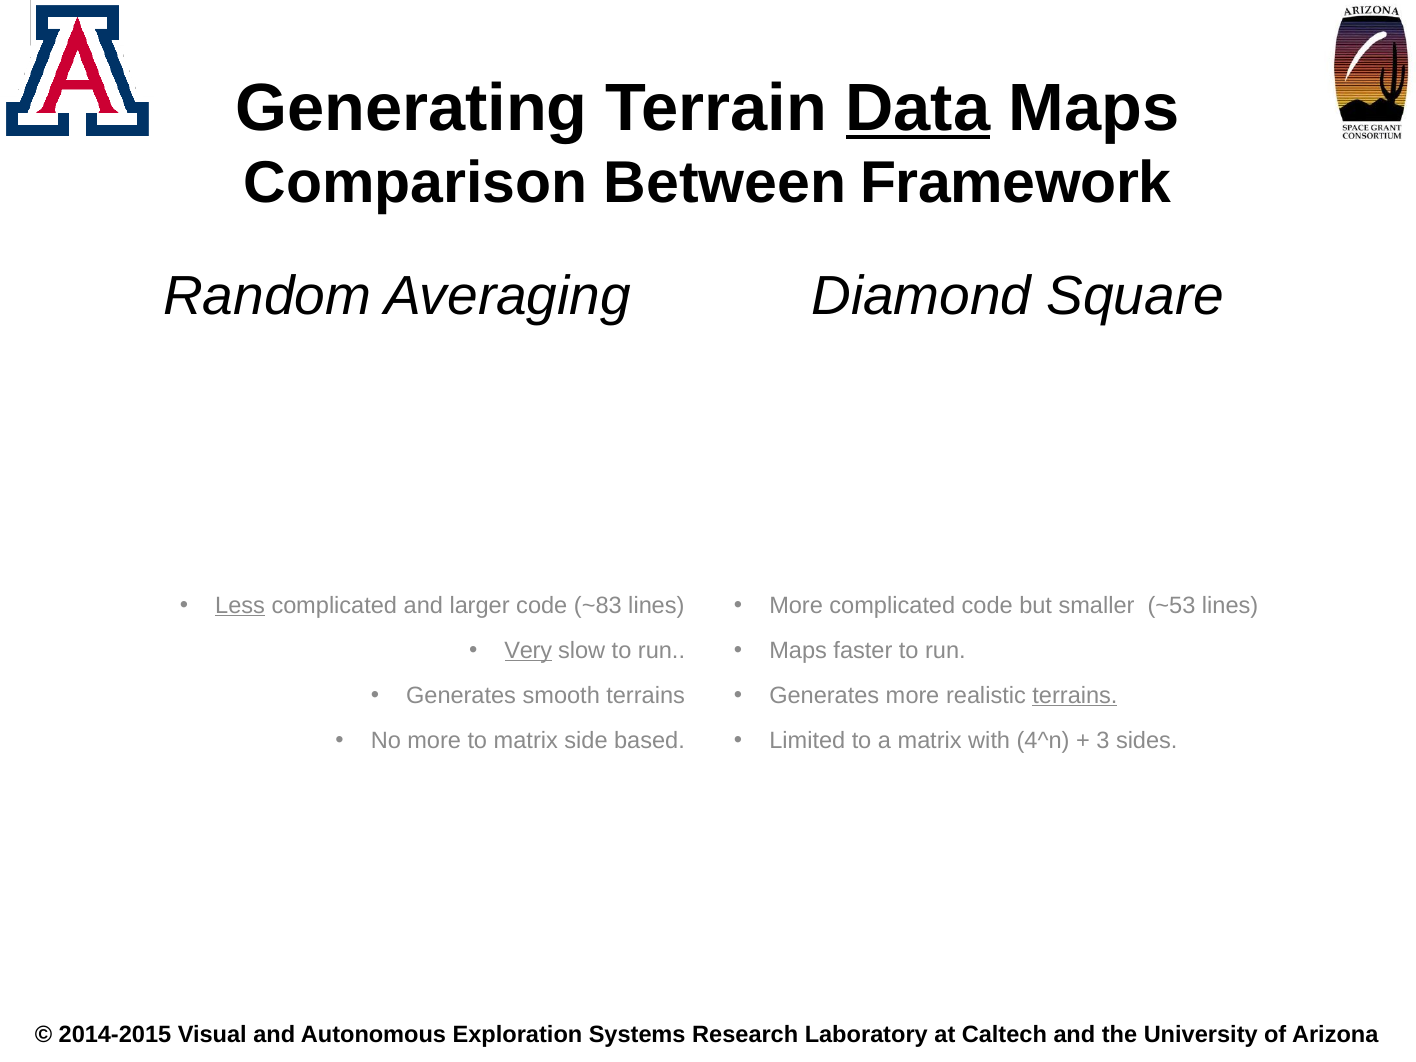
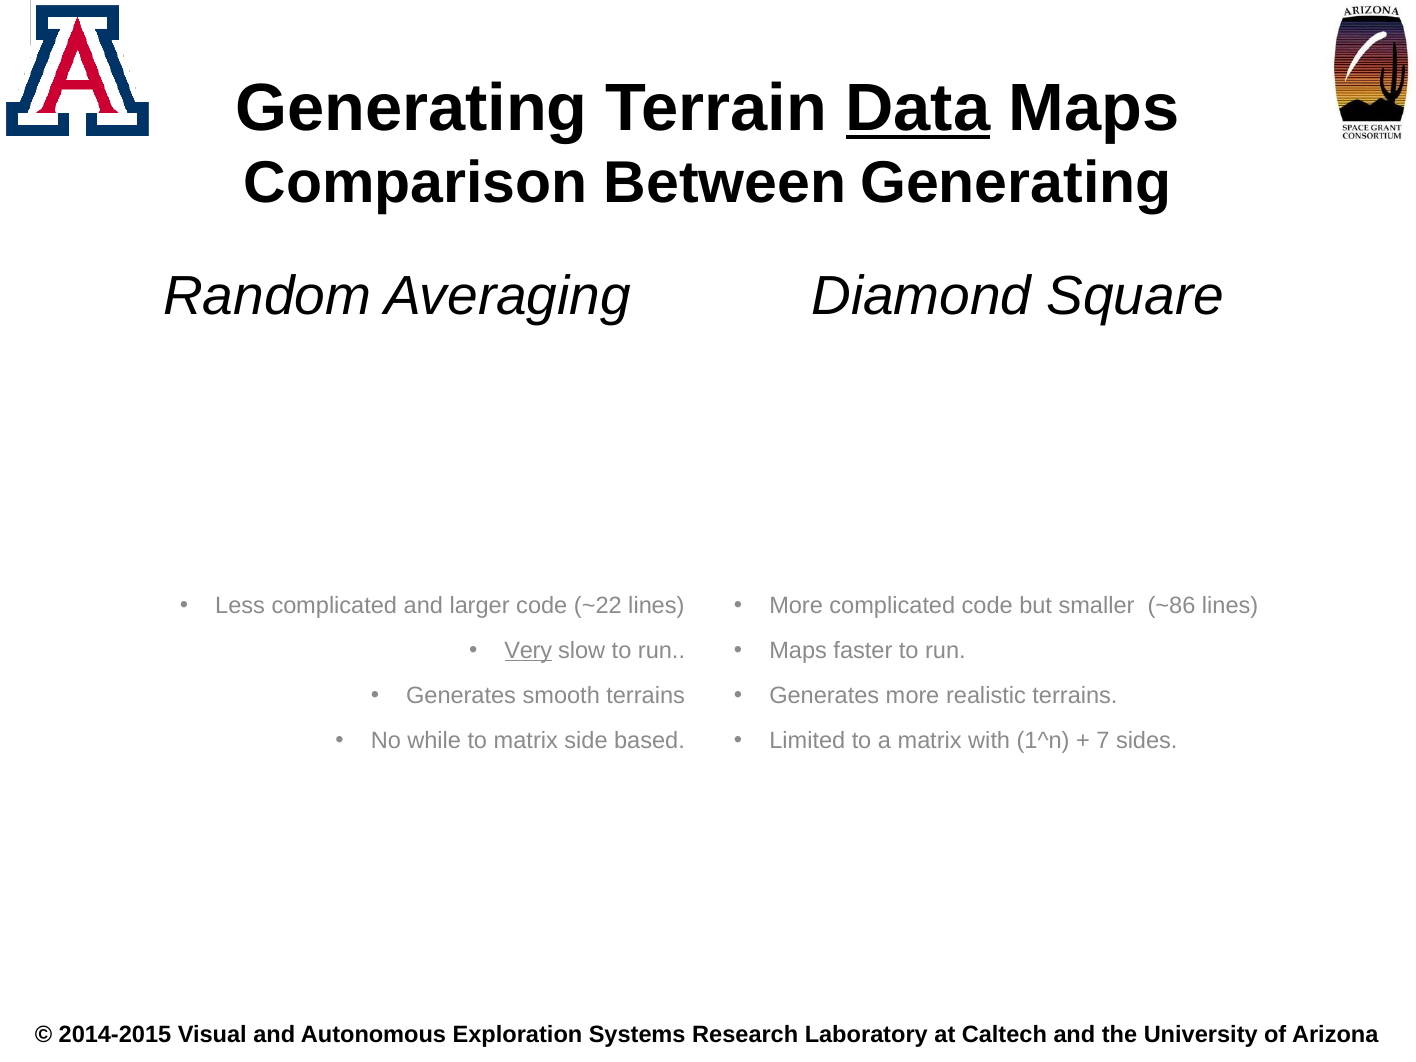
Between Framework: Framework -> Generating
Less underline: present -> none
~83: ~83 -> ~22
~53: ~53 -> ~86
terrains at (1075, 696) underline: present -> none
No more: more -> while
4^n: 4^n -> 1^n
3: 3 -> 7
